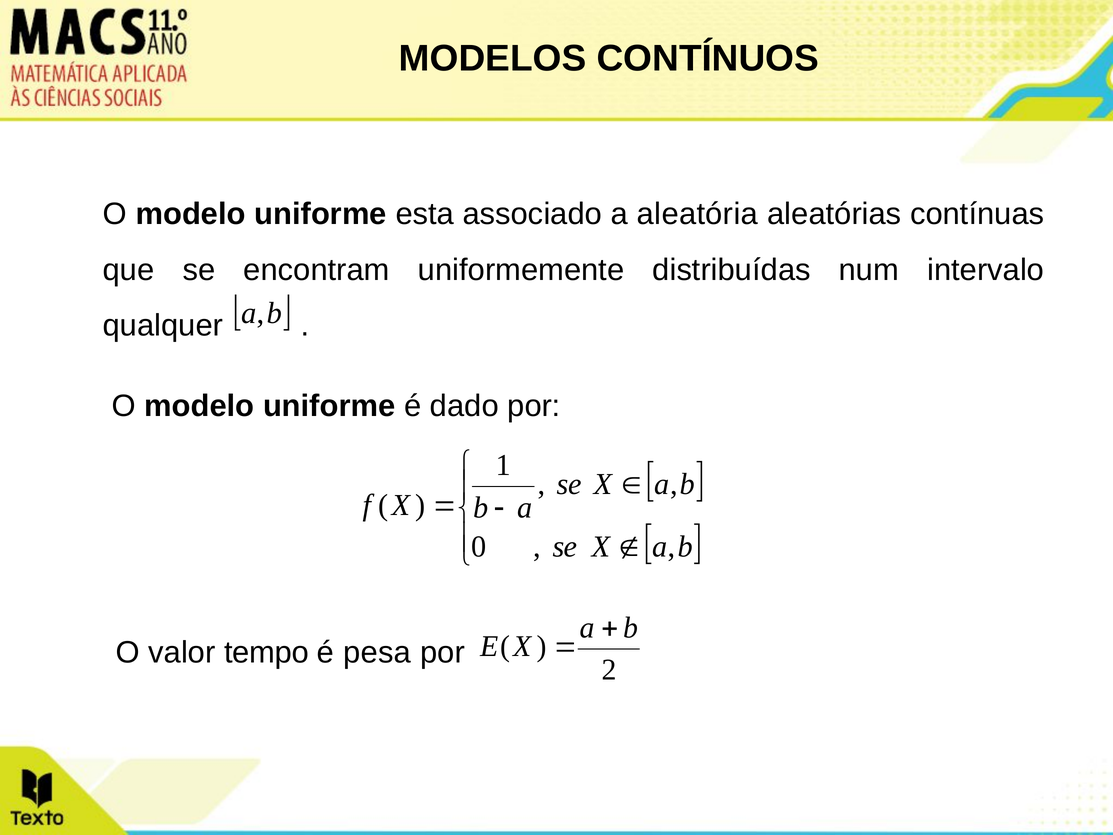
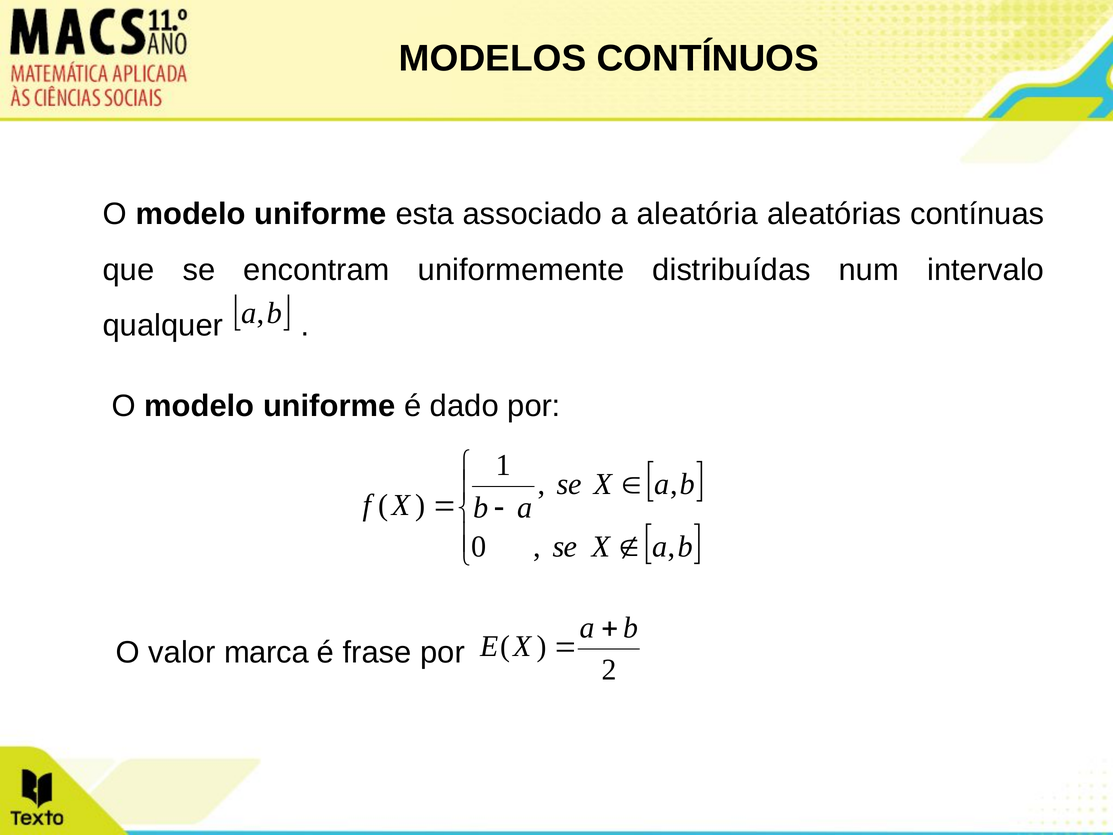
tempo: tempo -> marca
pesa: pesa -> frase
